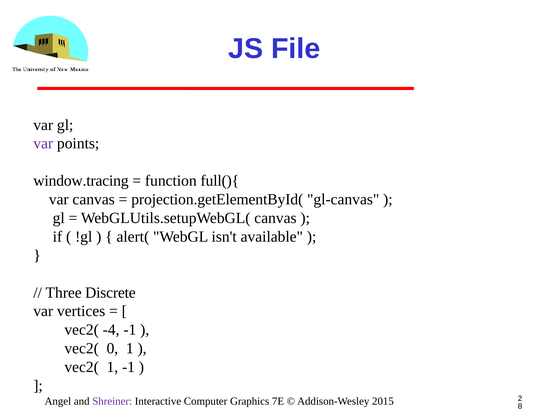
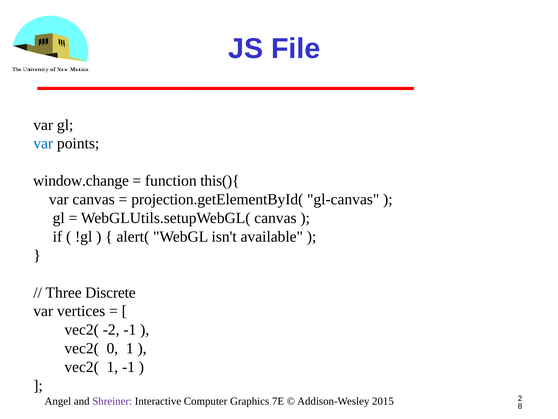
var at (43, 143) colour: purple -> blue
window.tracing: window.tracing -> window.change
full(){: full(){ -> this(){
-4: -4 -> -2
